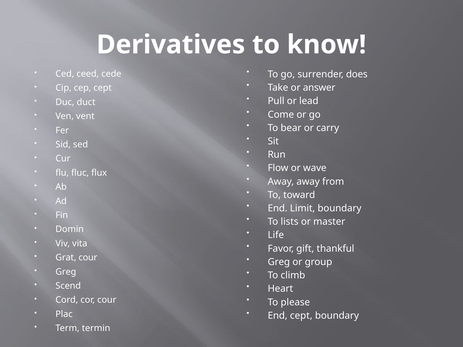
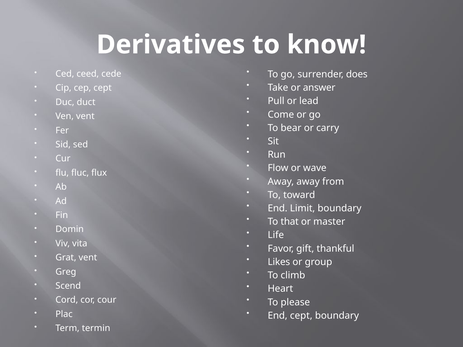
lists: lists -> that
Grat cour: cour -> vent
Greg at (279, 262): Greg -> Likes
